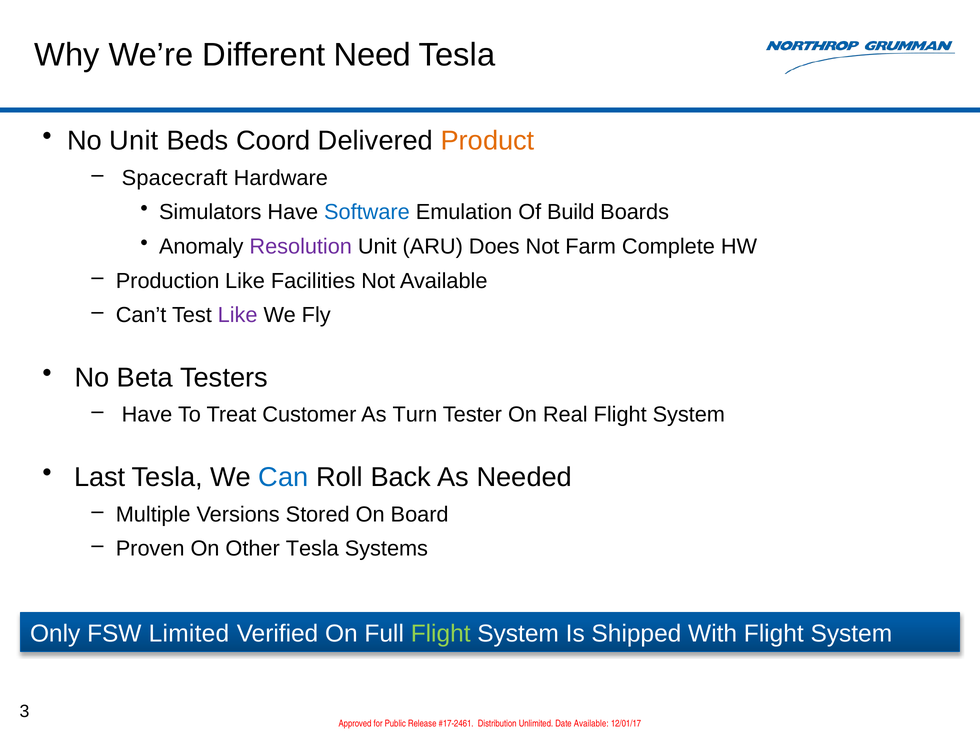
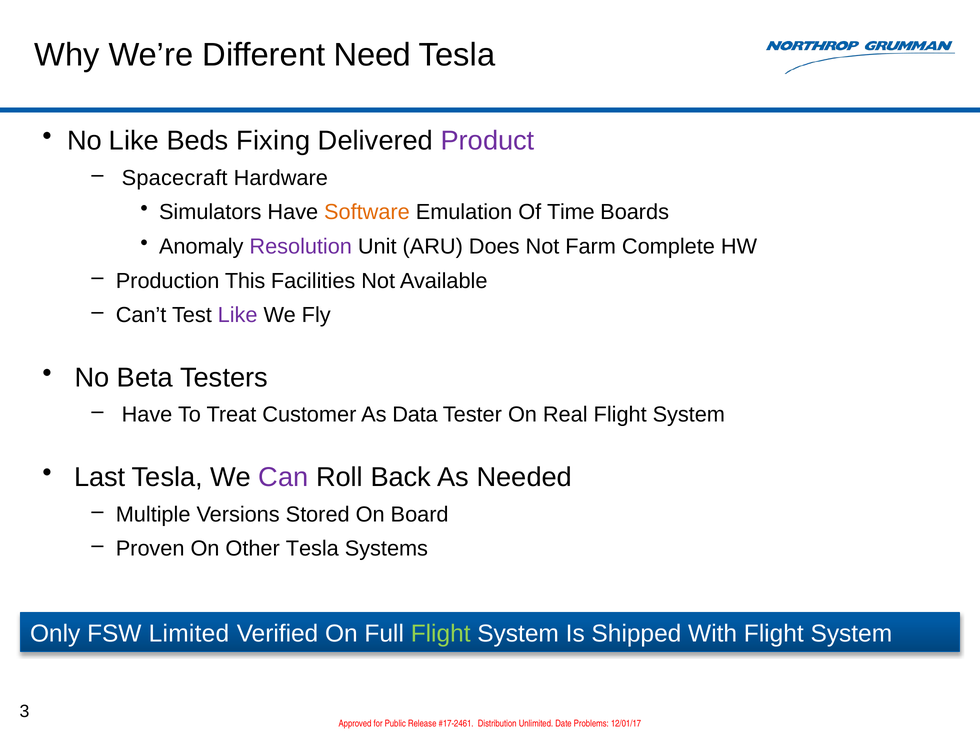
No Unit: Unit -> Like
Coord: Coord -> Fixing
Product colour: orange -> purple
Software colour: blue -> orange
Build: Build -> Time
Production Like: Like -> This
Turn: Turn -> Data
Can colour: blue -> purple
Date Available: Available -> Problems
